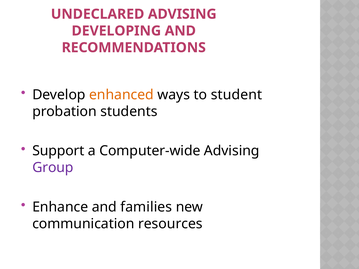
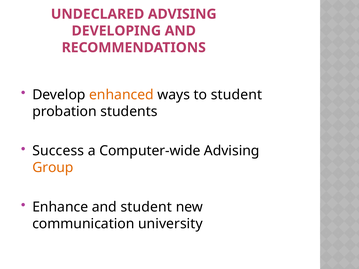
Support: Support -> Success
Group colour: purple -> orange
and families: families -> student
resources: resources -> university
